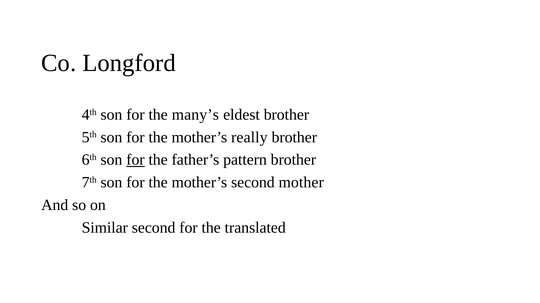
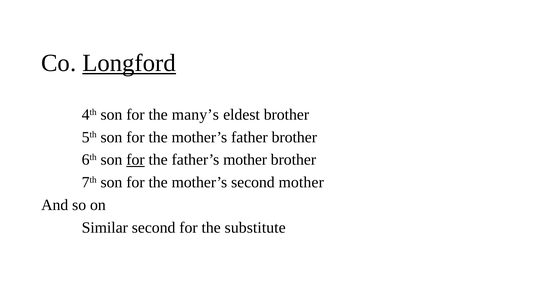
Longford underline: none -> present
really: really -> father
father’s pattern: pattern -> mother
translated: translated -> substitute
